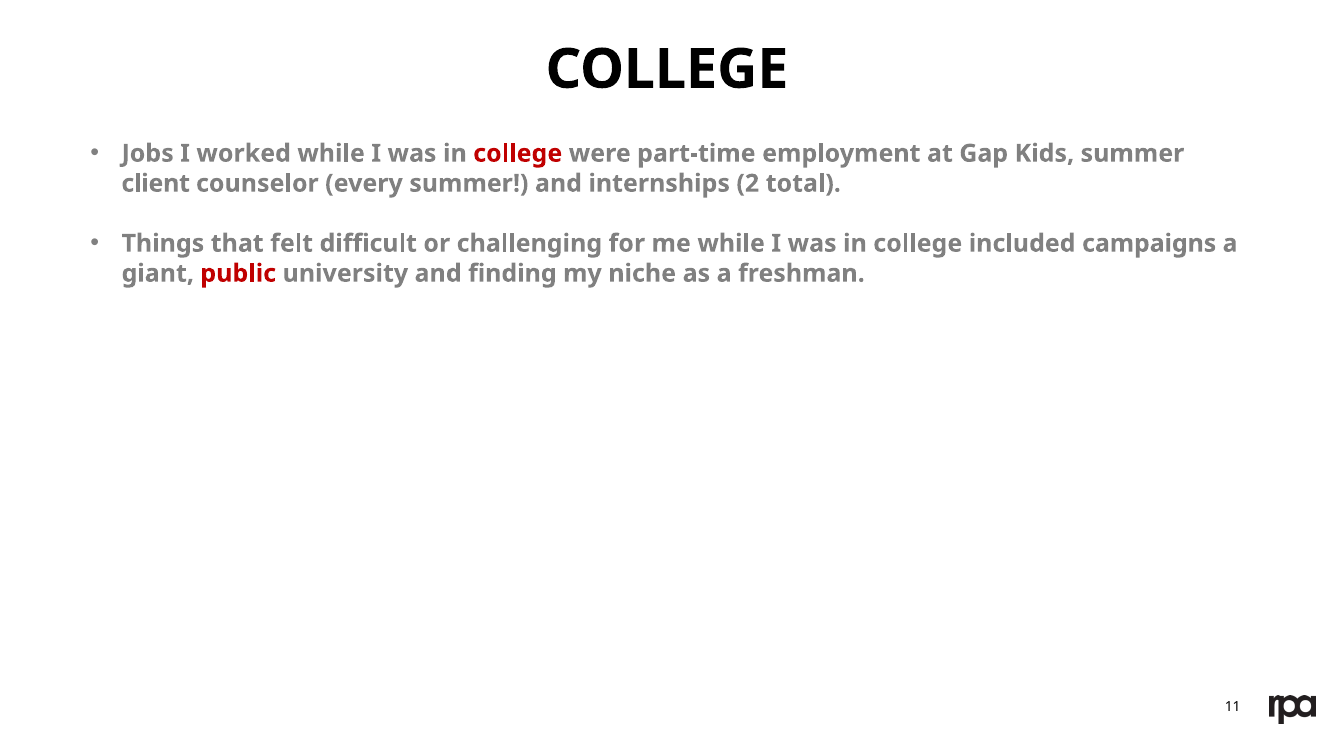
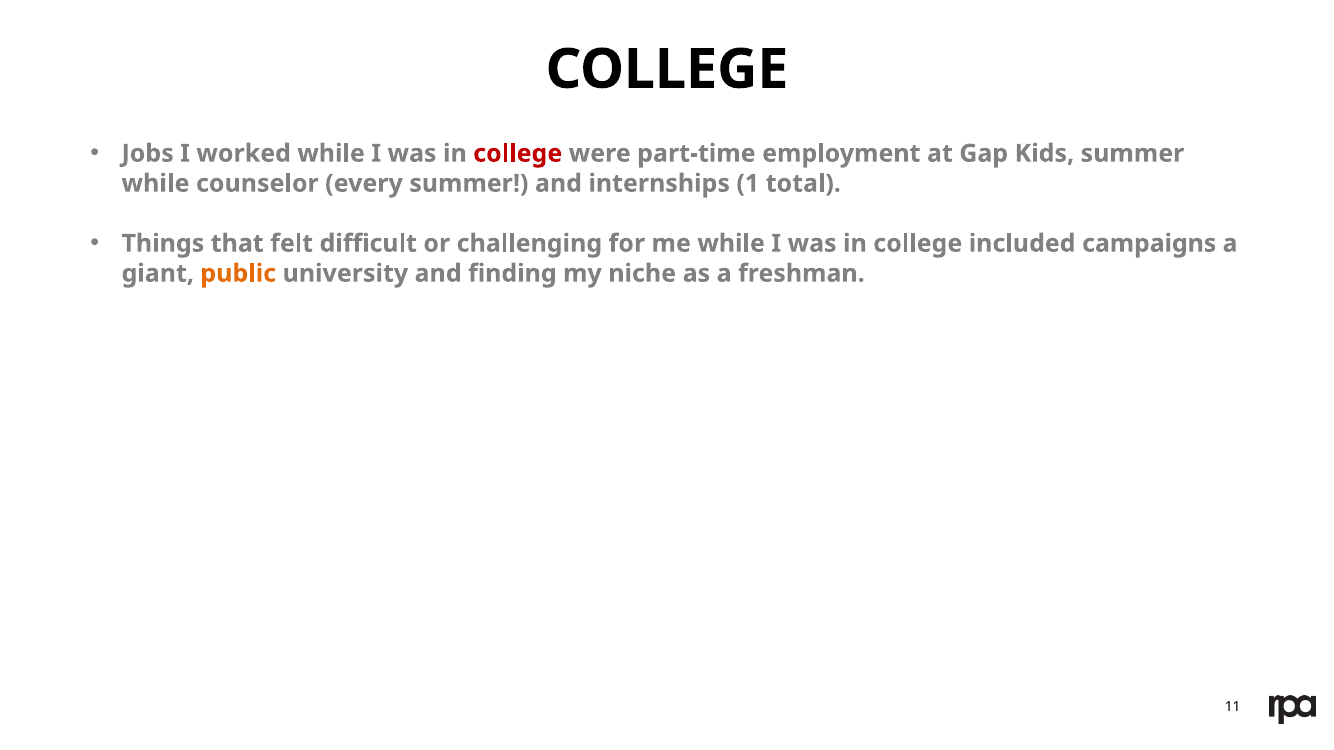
client at (156, 184): client -> while
2: 2 -> 1
public colour: red -> orange
